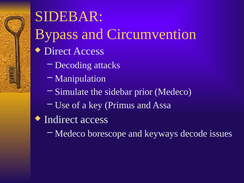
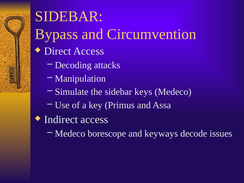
prior: prior -> keys
